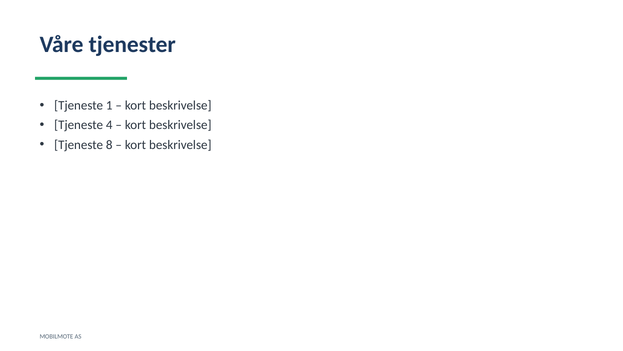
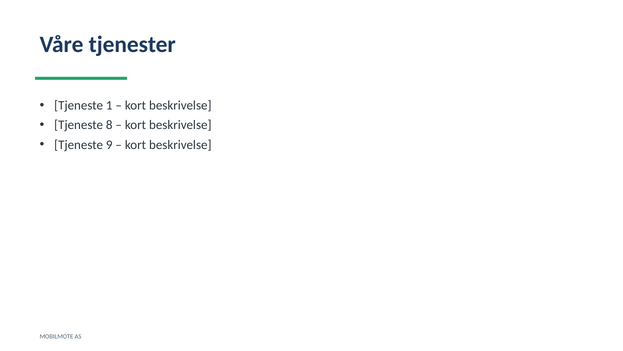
4: 4 -> 8
8: 8 -> 9
